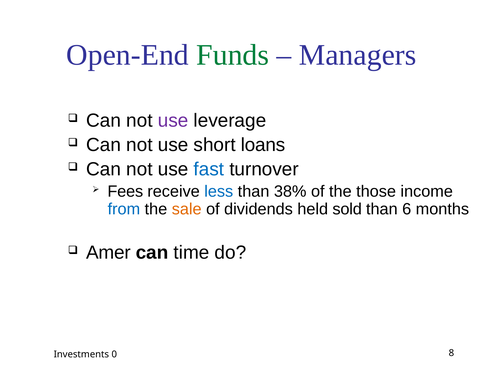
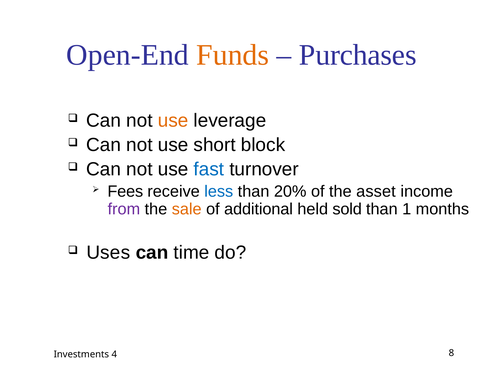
Funds colour: green -> orange
Managers: Managers -> Purchases
use at (173, 121) colour: purple -> orange
loans: loans -> block
38%: 38% -> 20%
those: those -> asset
from colour: blue -> purple
dividends: dividends -> additional
6: 6 -> 1
Amer: Amer -> Uses
0: 0 -> 4
